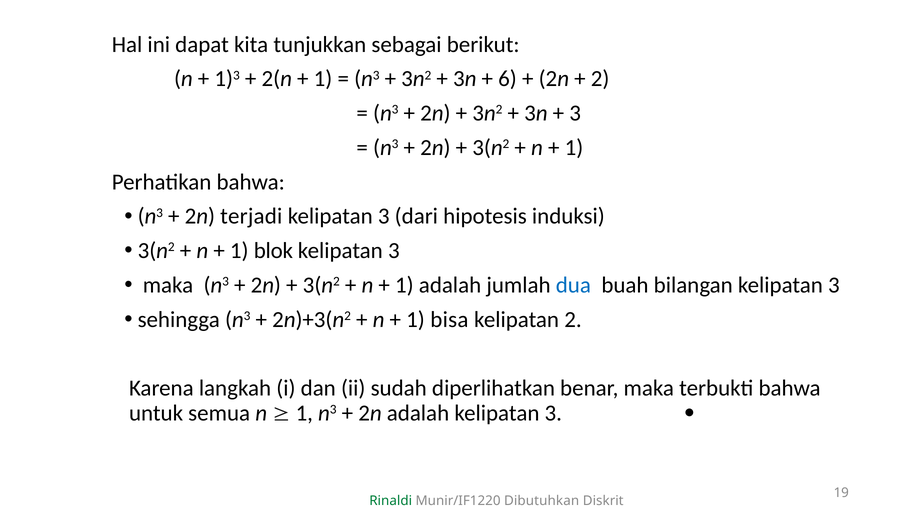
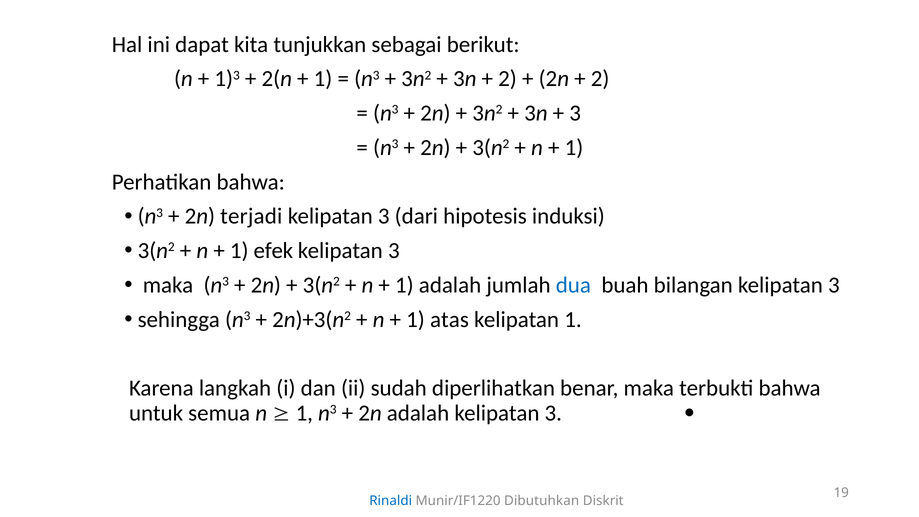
6 at (508, 79): 6 -> 2
blok: blok -> efek
bisa: bisa -> atas
kelipatan 2: 2 -> 1
Rinaldi colour: green -> blue
